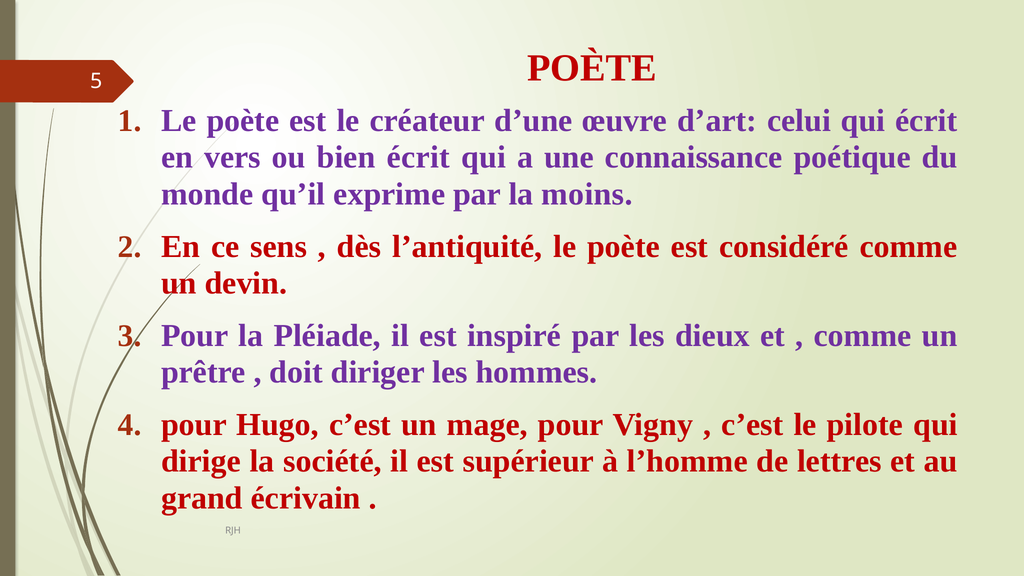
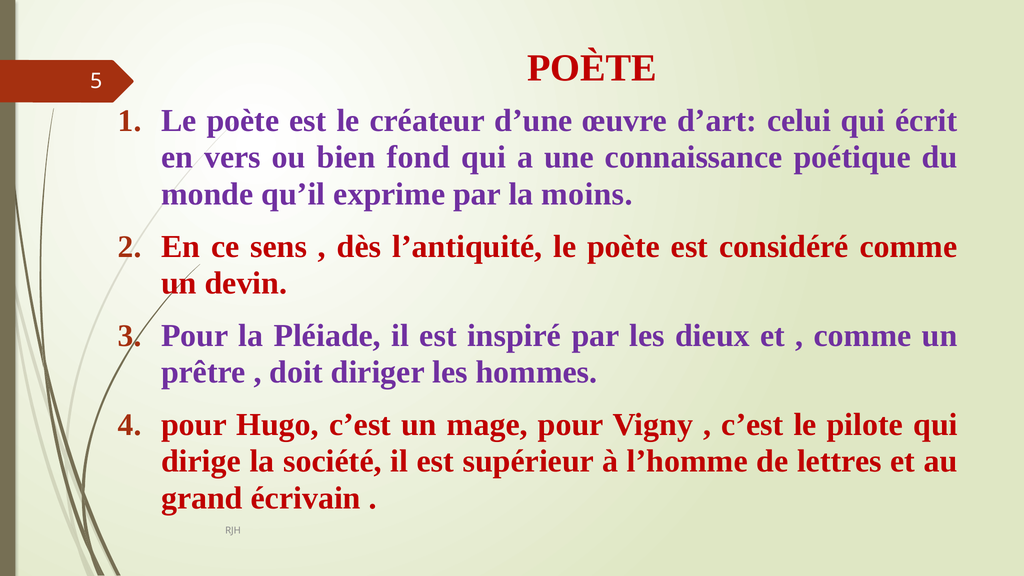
bien écrit: écrit -> fond
